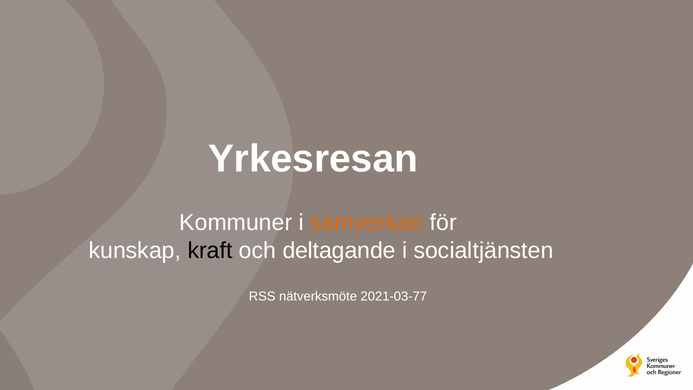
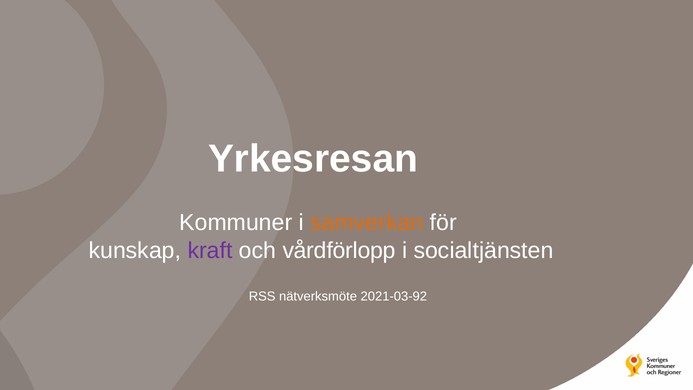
kraft colour: black -> purple
deltagande: deltagande -> vårdförlopp
2021-03-77: 2021-03-77 -> 2021-03-92
